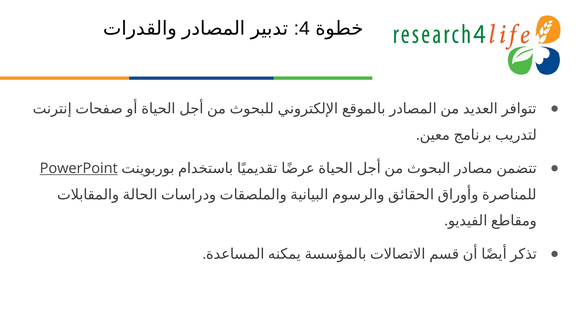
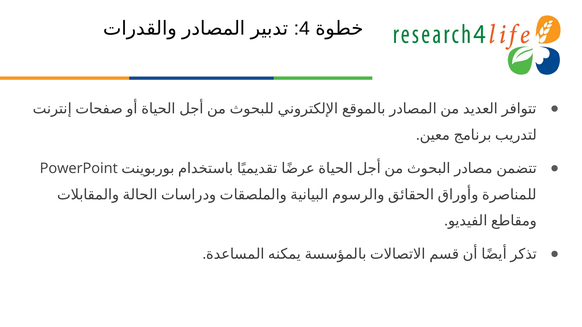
PowerPoint underline: present -> none
